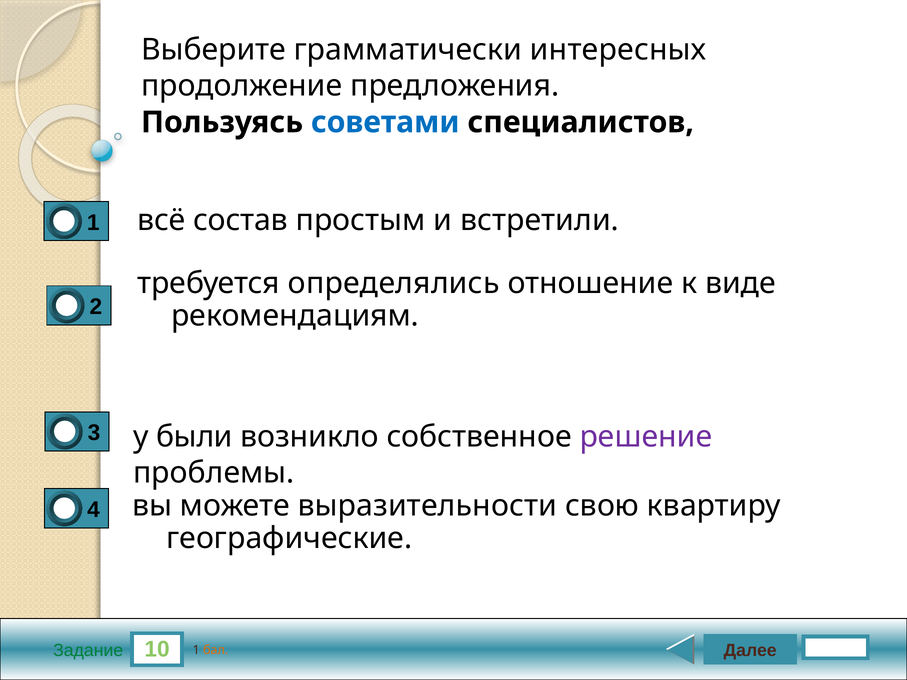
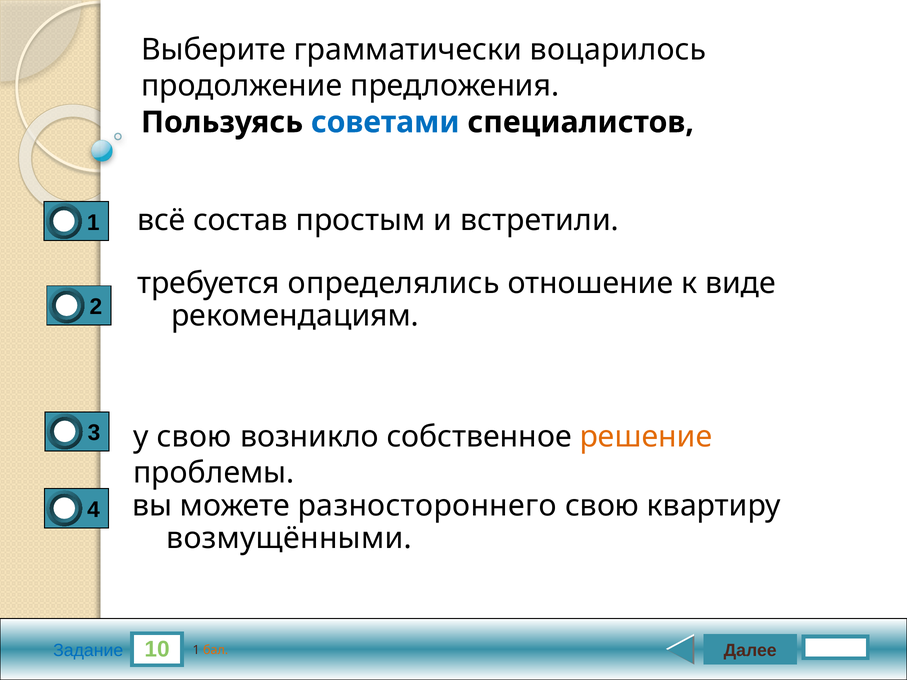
интересных: интересных -> воцарилось
у были: были -> свою
решение colour: purple -> orange
выразительности: выразительности -> разностороннего
географические: географические -> возмущёнными
Задание colour: green -> blue
